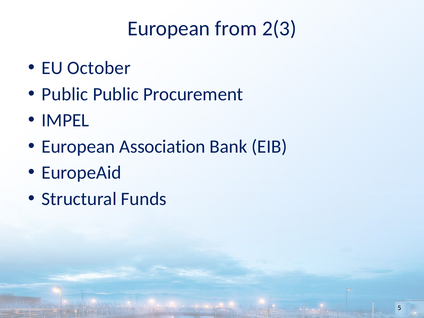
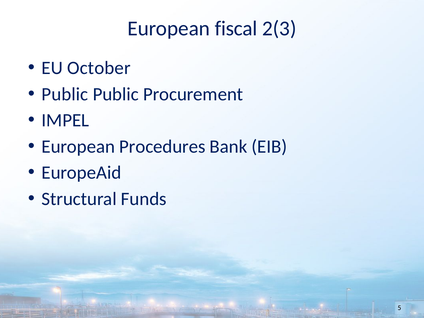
from: from -> fiscal
Association: Association -> Procedures
